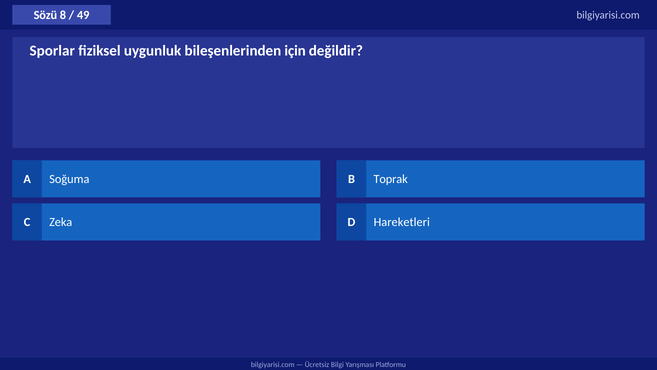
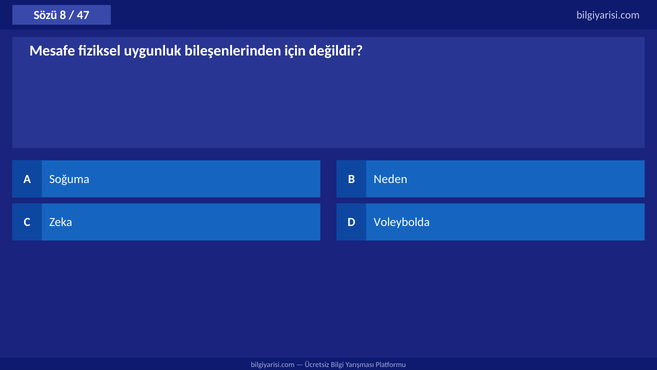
49: 49 -> 47
Sporlar: Sporlar -> Mesafe
Toprak: Toprak -> Neden
Hareketleri: Hareketleri -> Voleybolda
